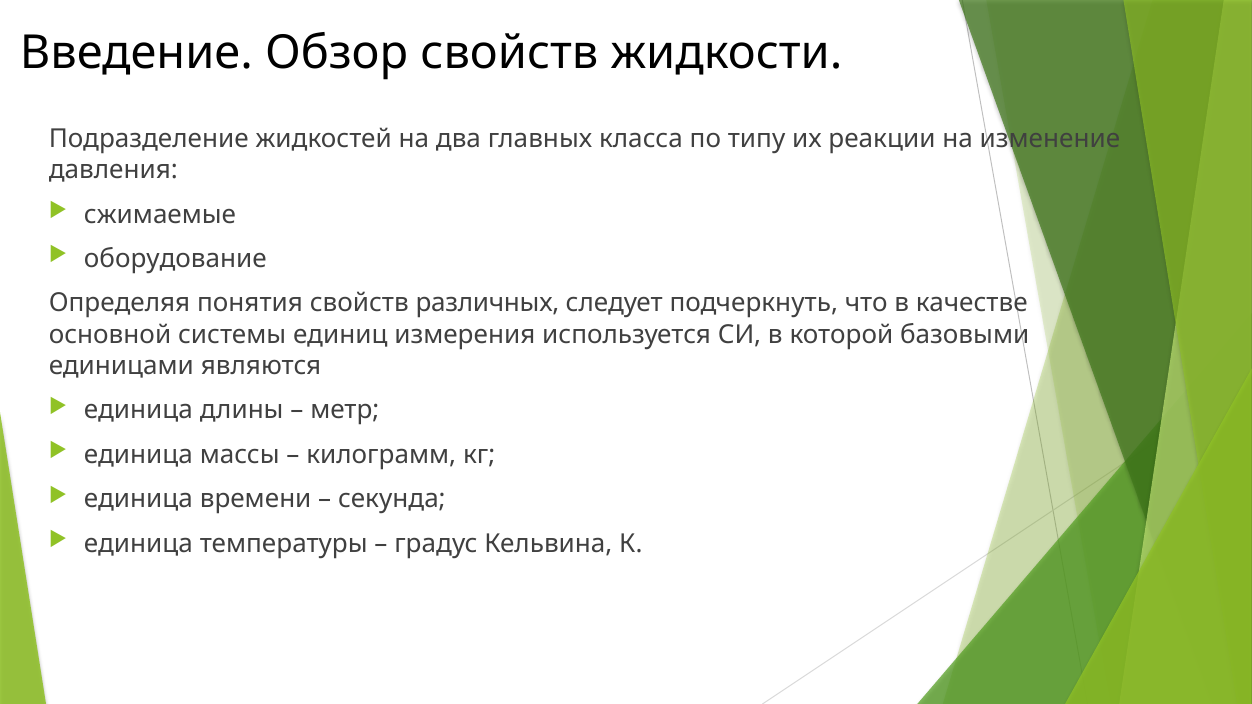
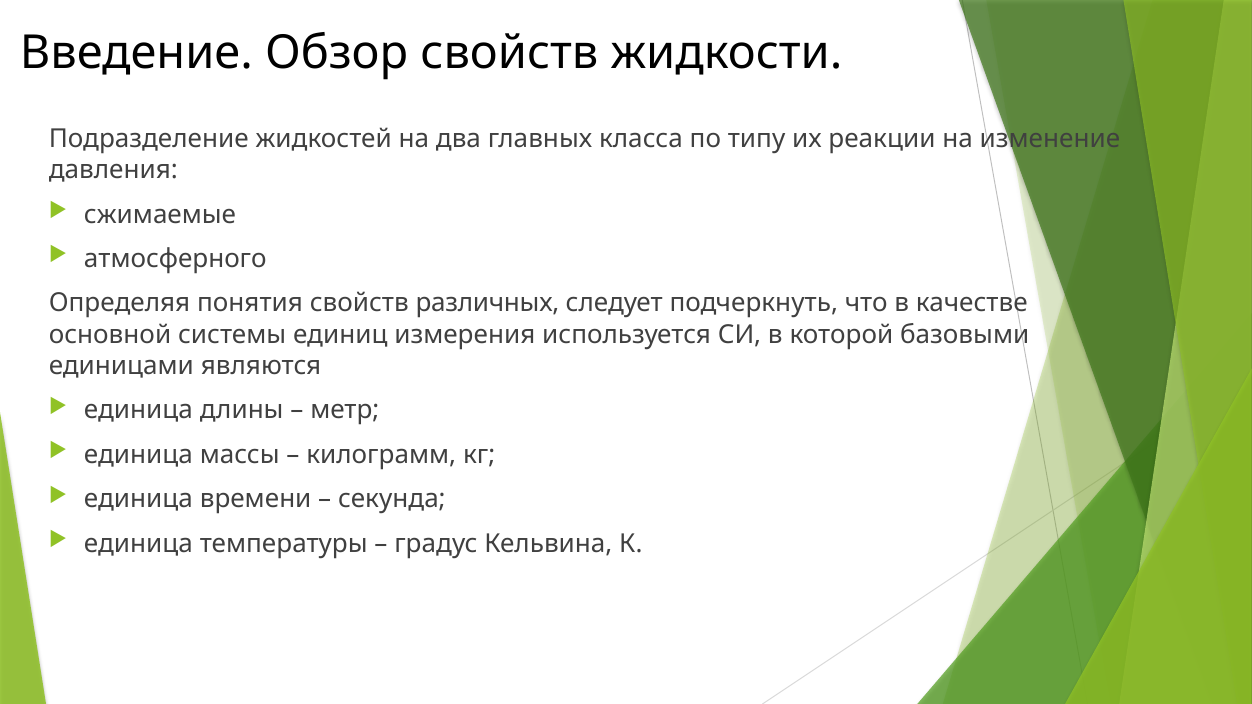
оборудование: оборудование -> атмосферного
